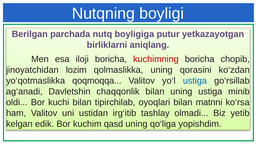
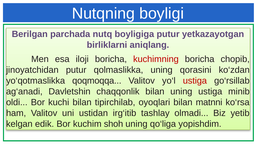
jinoyatchidan lozim: lozim -> putur
ustiga at (195, 81) colour: blue -> red
qasd: qasd -> shoh
